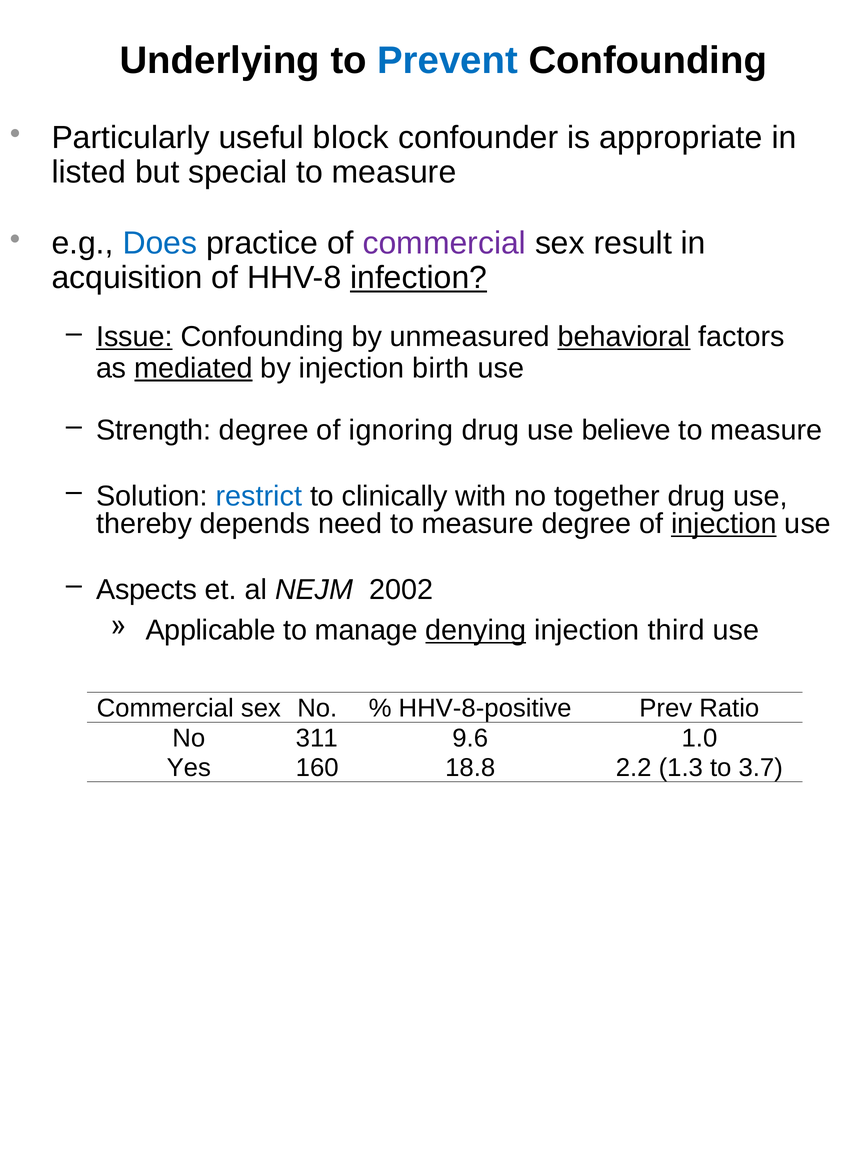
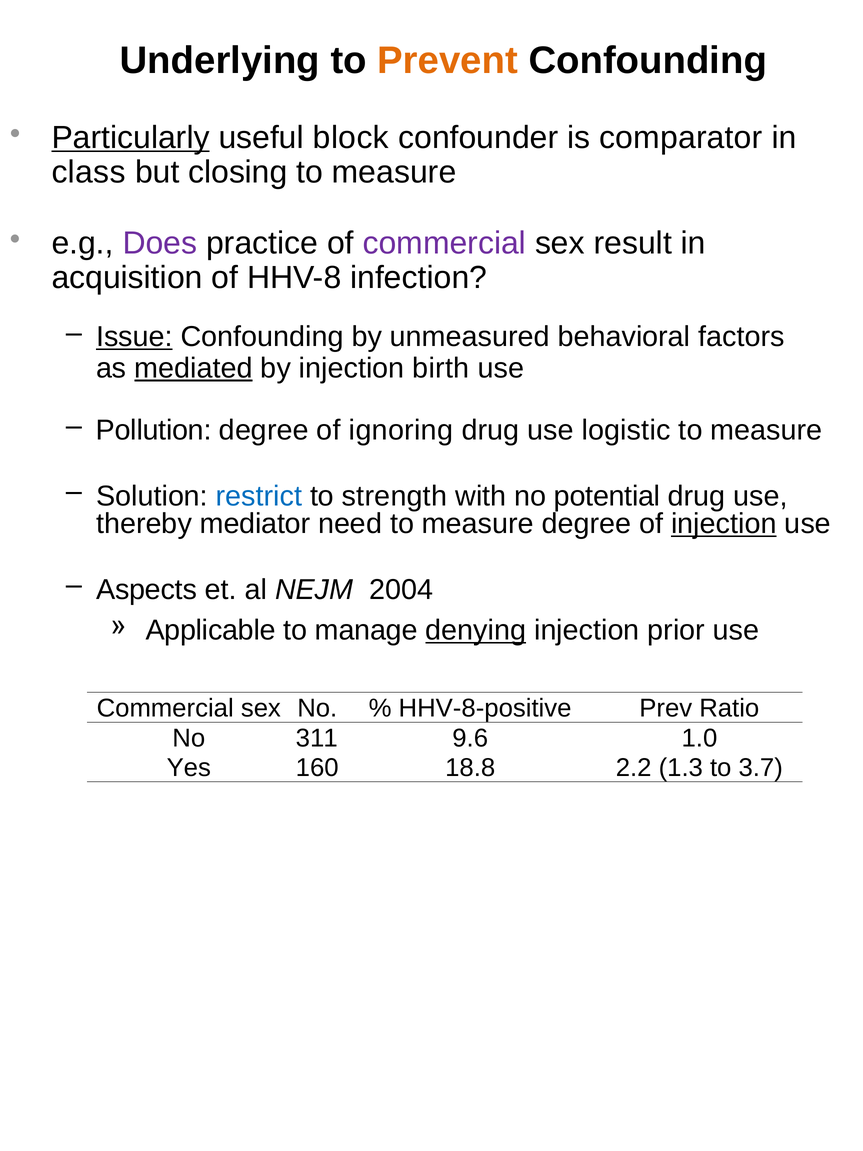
Prevent colour: blue -> orange
Particularly underline: none -> present
appropriate: appropriate -> comparator
listed: listed -> class
special: special -> closing
Does colour: blue -> purple
infection underline: present -> none
behavioral underline: present -> none
Strength: Strength -> Pollution
believe: believe -> logistic
clinically: clinically -> strength
together: together -> potential
depends: depends -> mediator
2002: 2002 -> 2004
third: third -> prior
